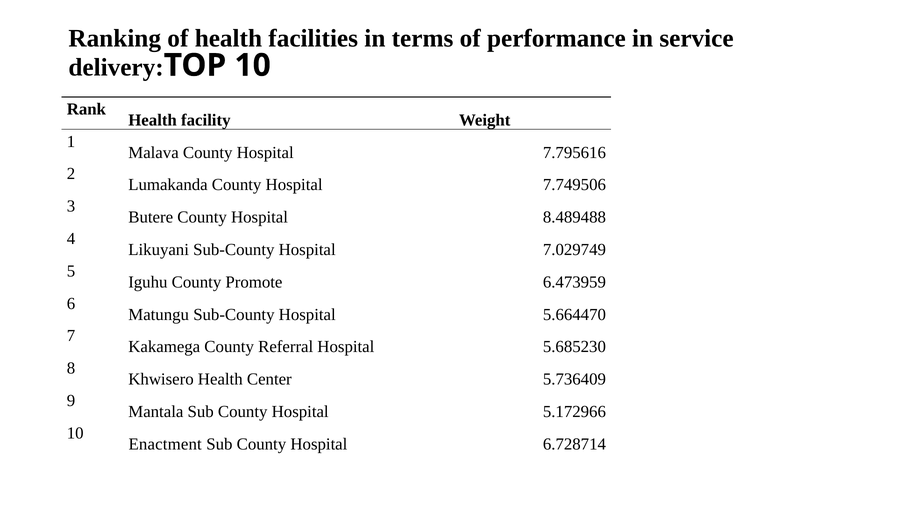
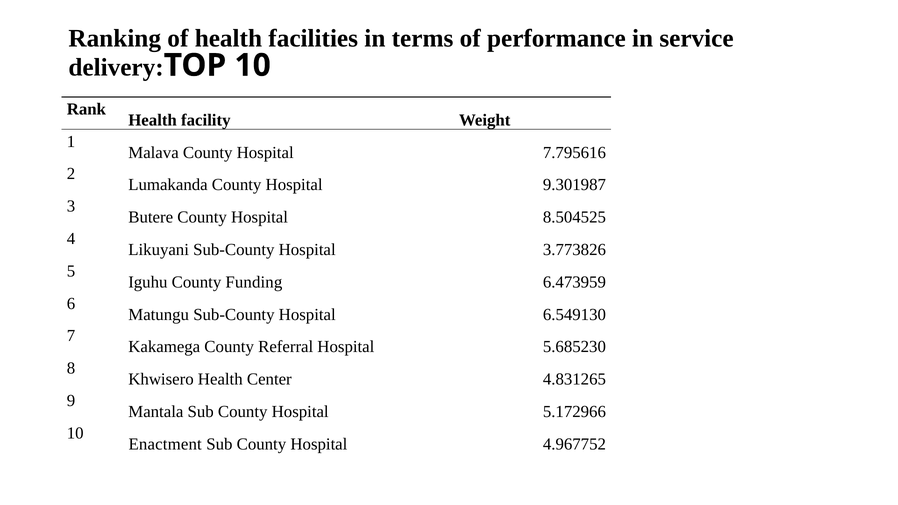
7.749506: 7.749506 -> 9.301987
8.489488: 8.489488 -> 8.504525
7.029749: 7.029749 -> 3.773826
Promote: Promote -> Funding
5.664470: 5.664470 -> 6.549130
5.736409: 5.736409 -> 4.831265
6.728714: 6.728714 -> 4.967752
